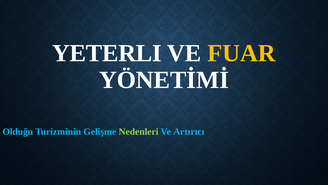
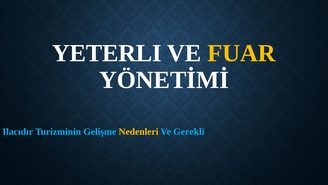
Olduğu: Olduğu -> Ilacıdır
Nedenleri colour: light green -> yellow
Artırıcı: Artırıcı -> Gerekli
